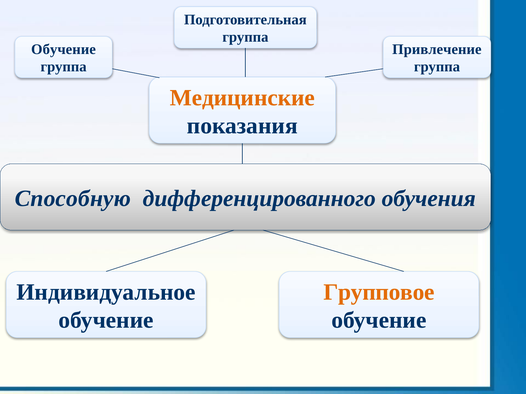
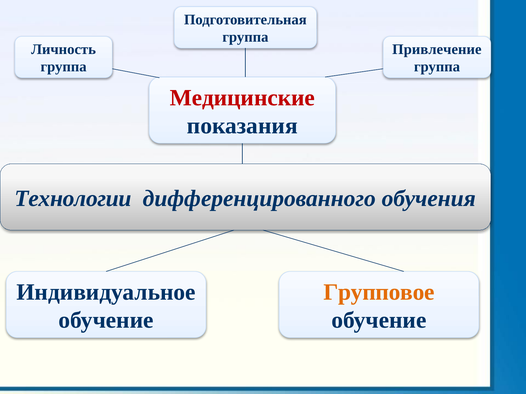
Обучение at (63, 49): Обучение -> Личность
Медицинские colour: orange -> red
Способную: Способную -> Технологии
